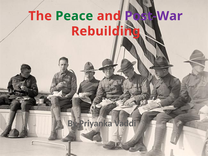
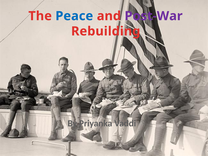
Peace colour: green -> blue
